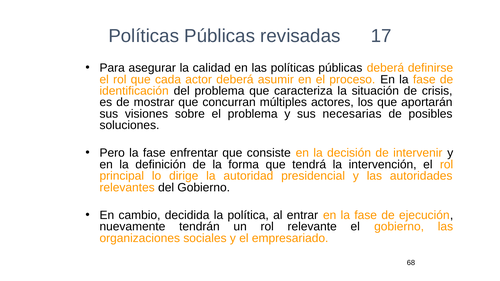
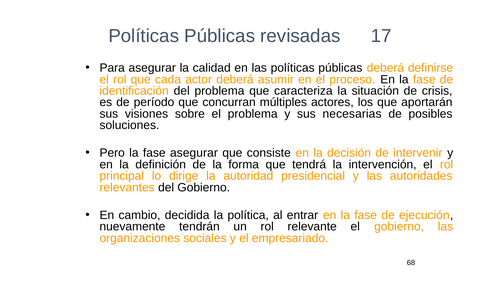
mostrar: mostrar -> período
fase enfrentar: enfrentar -> asegurar
